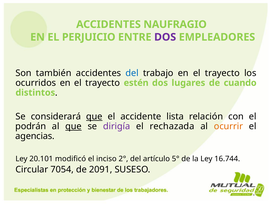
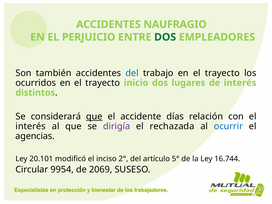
DOS at (165, 37) colour: purple -> green
estén: estén -> inicio
de cuando: cuando -> interés
lista: lista -> días
podrán at (31, 126): podrán -> interés
que at (74, 126) underline: present -> none
ocurrir colour: orange -> blue
7054: 7054 -> 9954
2091: 2091 -> 2069
